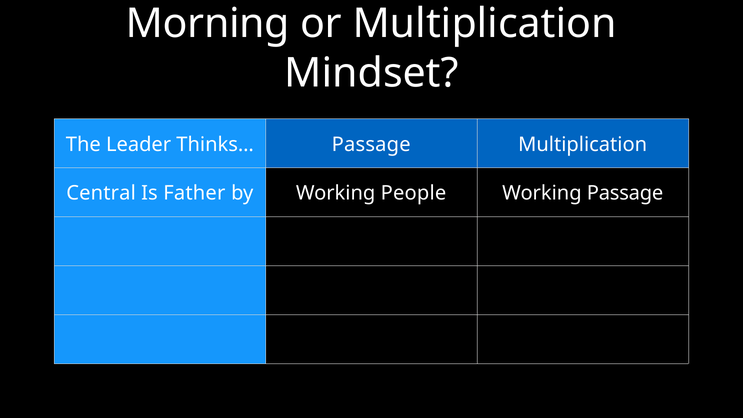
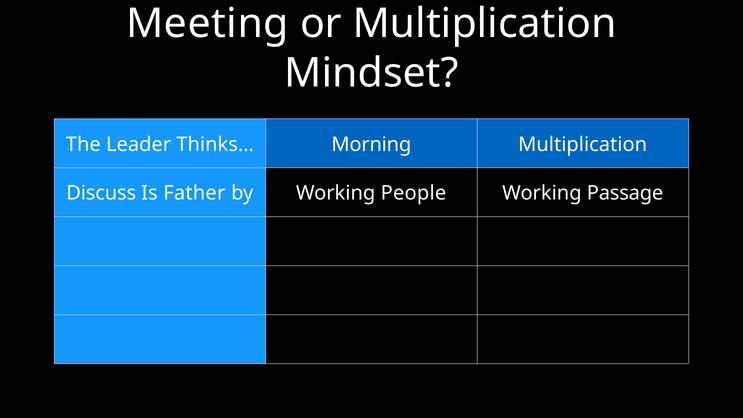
Morning: Morning -> Meeting
Thinks… Passage: Passage -> Morning
Central: Central -> Discuss
